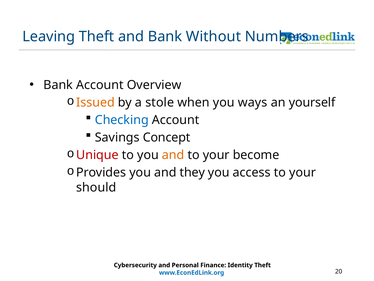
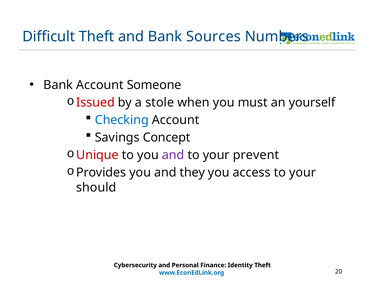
Leaving: Leaving -> Difficult
Without: Without -> Sources
Overview: Overview -> Someone
Issued colour: orange -> red
ways: ways -> must
and at (173, 155) colour: orange -> purple
become: become -> prevent
